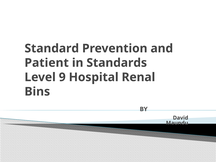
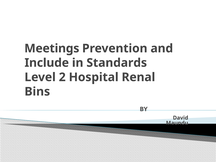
Standard: Standard -> Meetings
Patient: Patient -> Include
9: 9 -> 2
